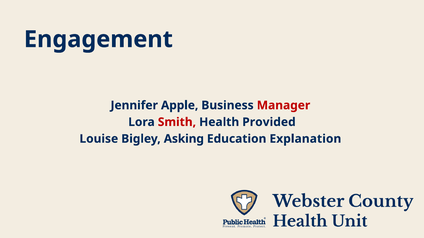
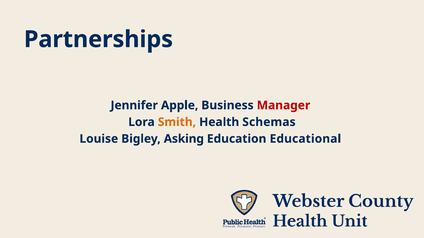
Engagement: Engagement -> Partnerships
Smith colour: red -> orange
Provided: Provided -> Schemas
Explanation: Explanation -> Educational
